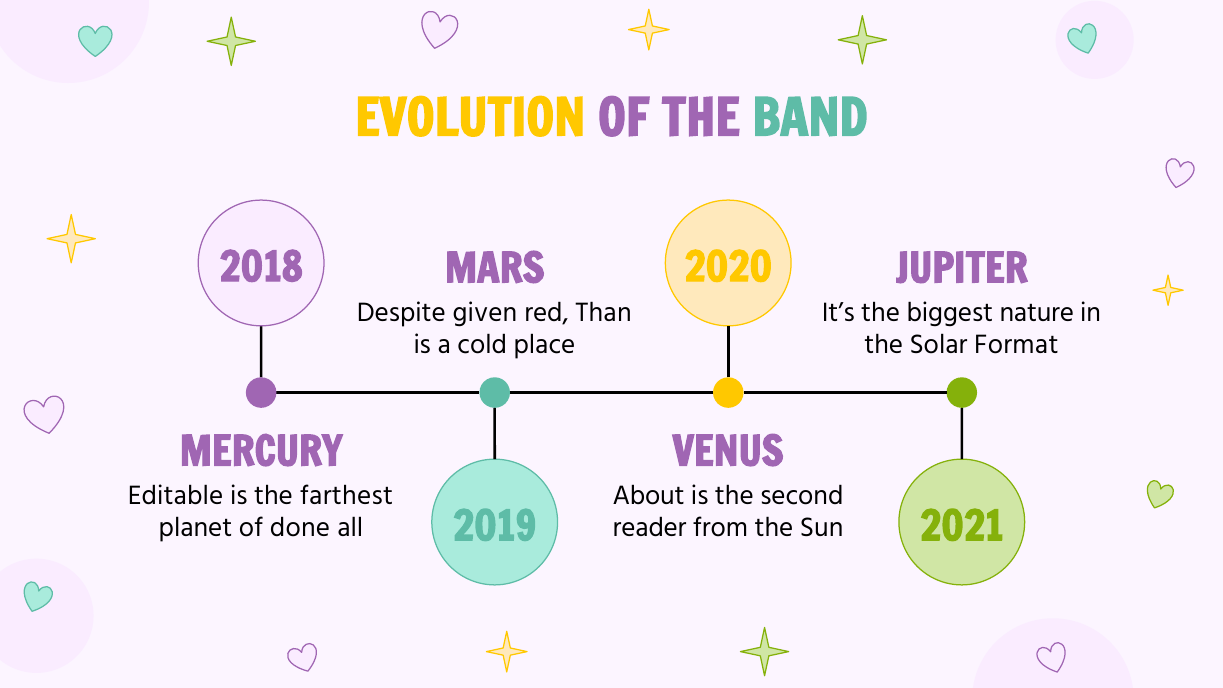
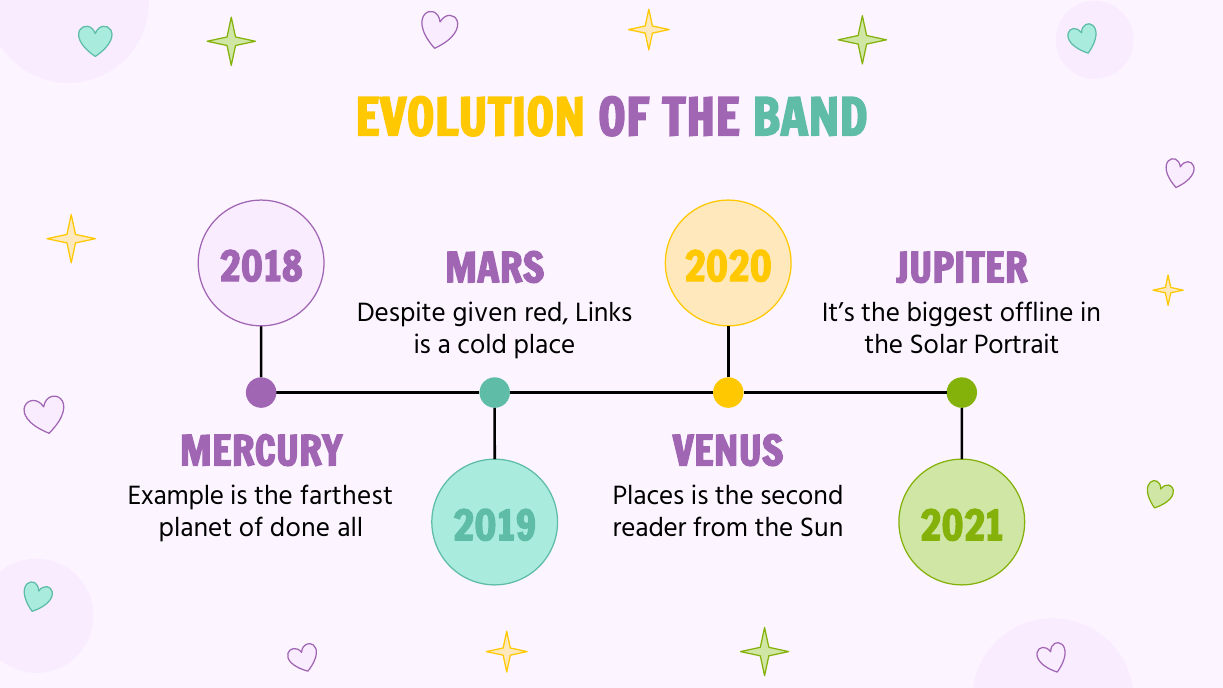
Than: Than -> Links
nature: nature -> offline
Format: Format -> Portrait
Editable: Editable -> Example
About: About -> Places
